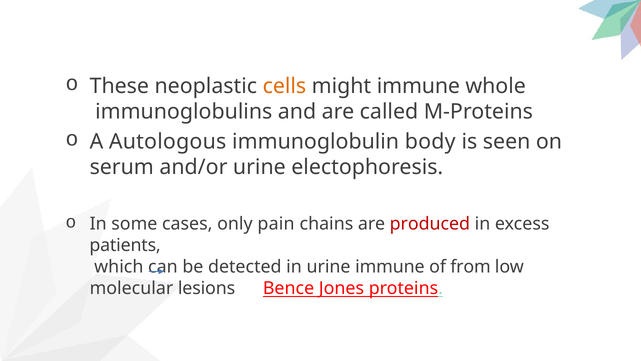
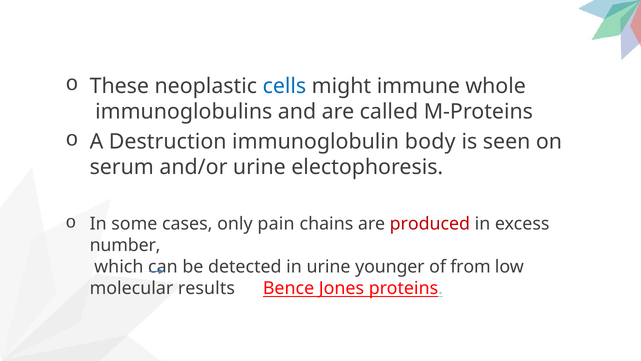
cells colour: orange -> blue
Autologous: Autologous -> Destruction
patients: patients -> number
urine immune: immune -> younger
lesions: lesions -> results
